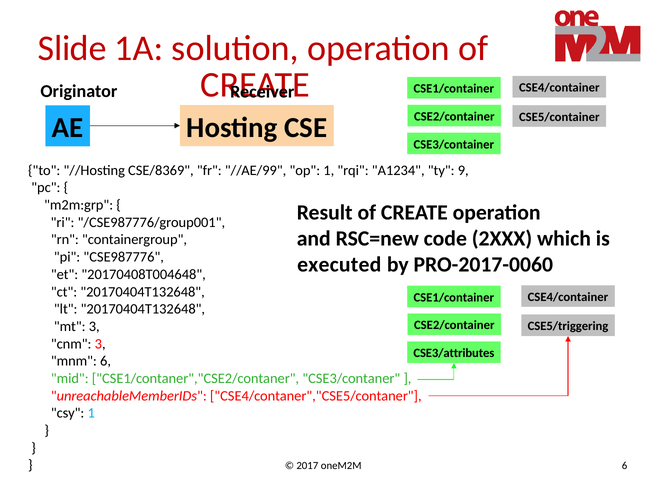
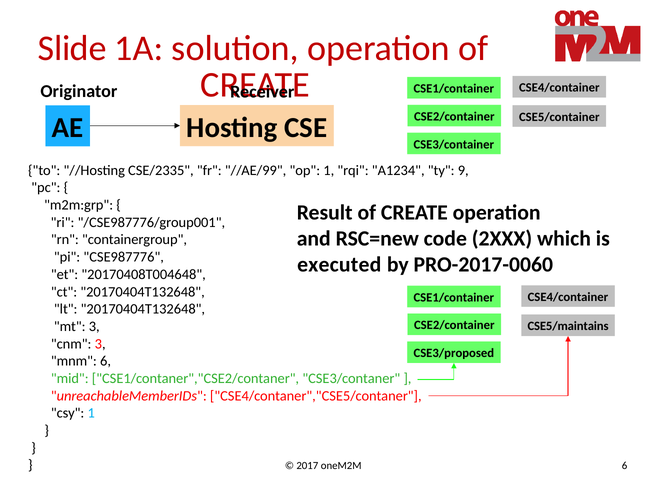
CSE/8369: CSE/8369 -> CSE/2335
CSE5/triggering: CSE5/triggering -> CSE5/maintains
CSE3/attributes: CSE3/attributes -> CSE3/proposed
